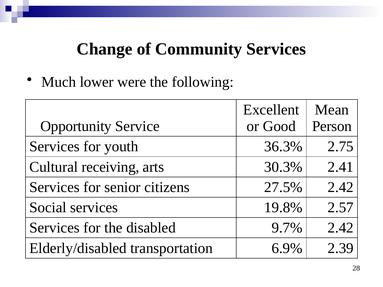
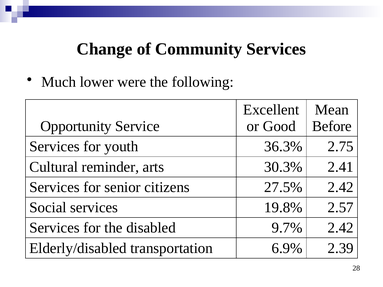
Person: Person -> Before
receiving: receiving -> reminder
